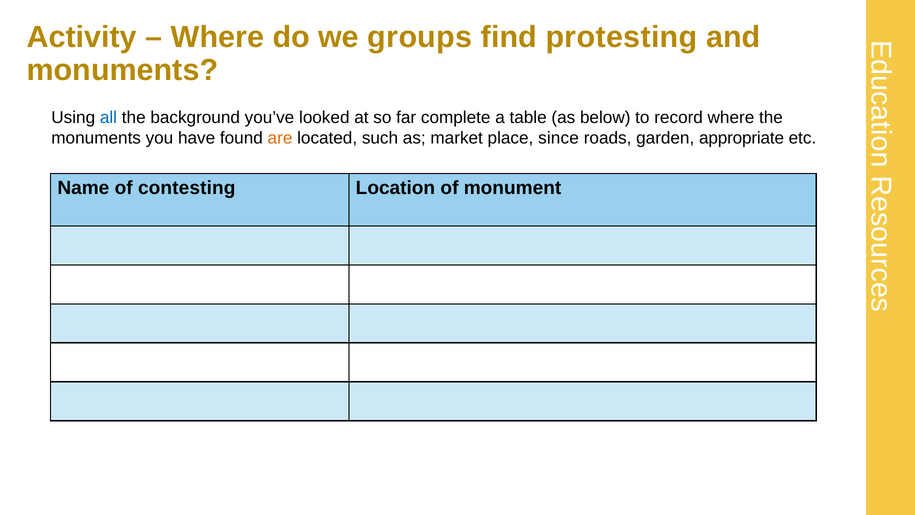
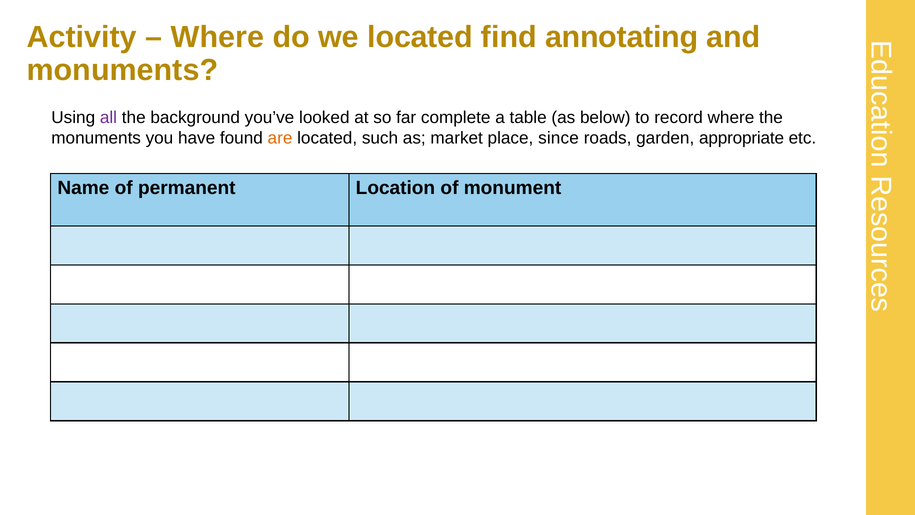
we groups: groups -> located
protesting: protesting -> annotating
all colour: blue -> purple
contesting: contesting -> permanent
